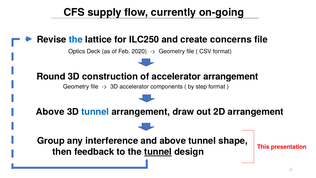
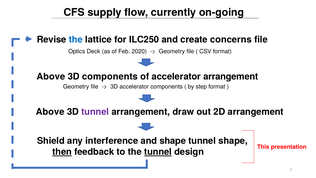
Round at (51, 77): Round -> Above
3D construction: construction -> components
tunnel at (95, 112) colour: blue -> purple
Group: Group -> Shield
and above: above -> shape
then underline: none -> present
